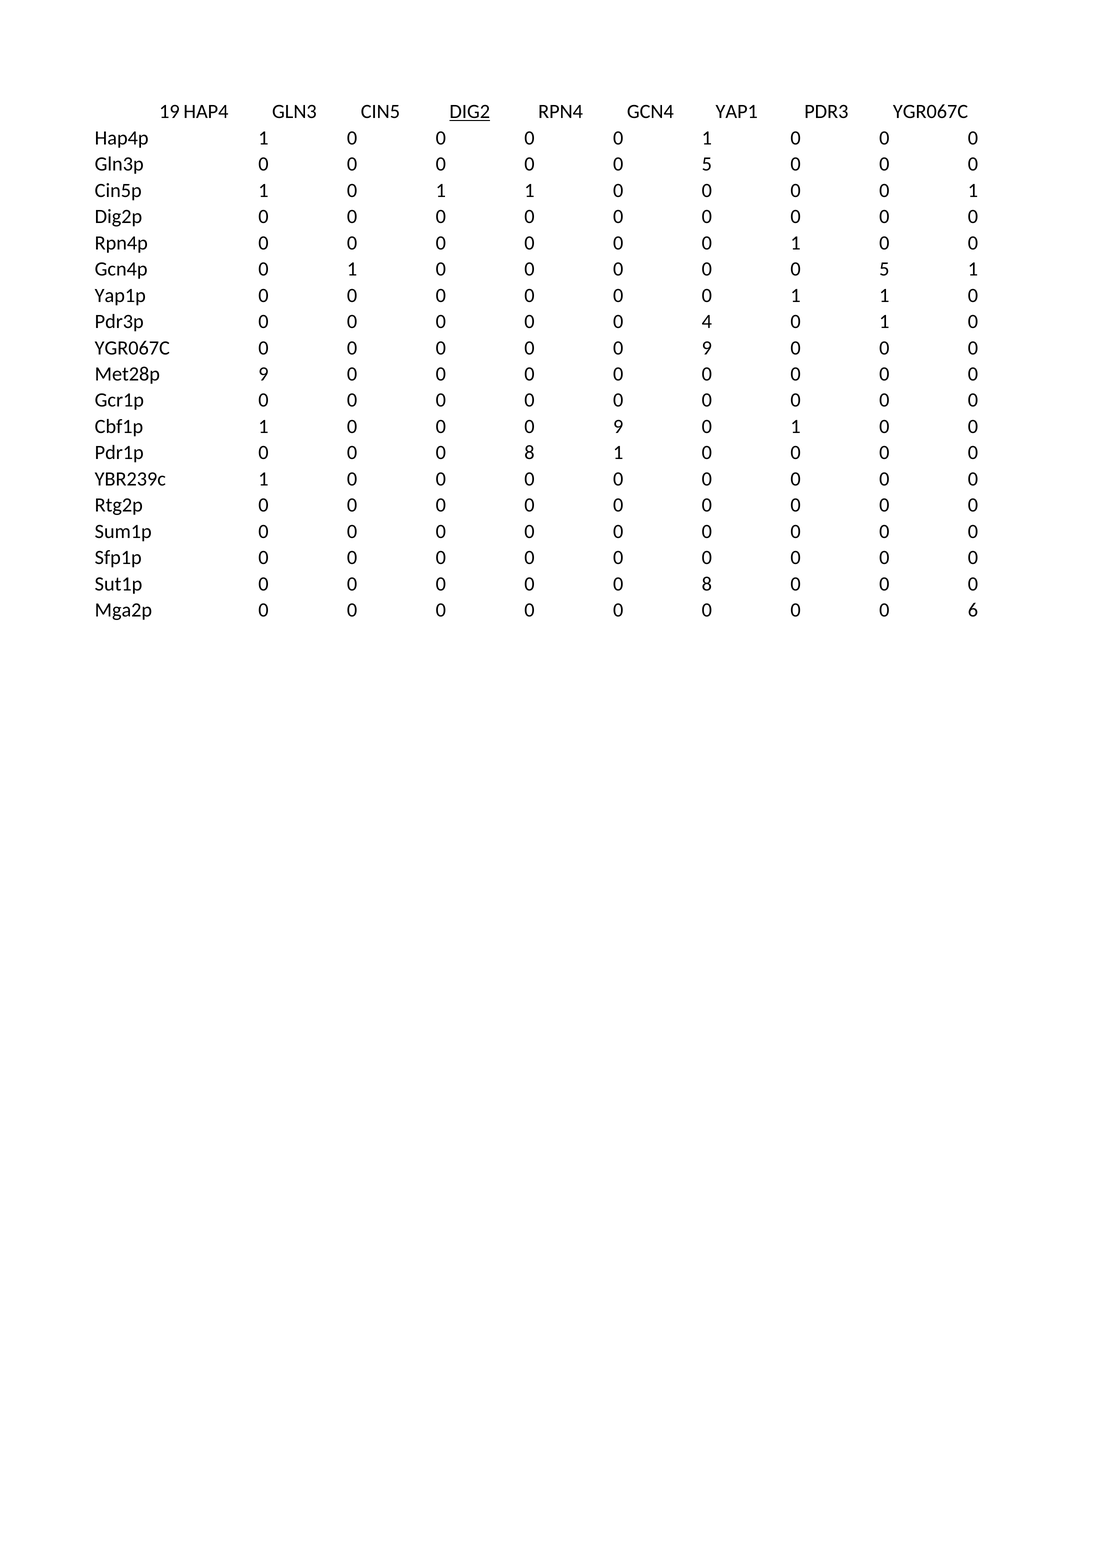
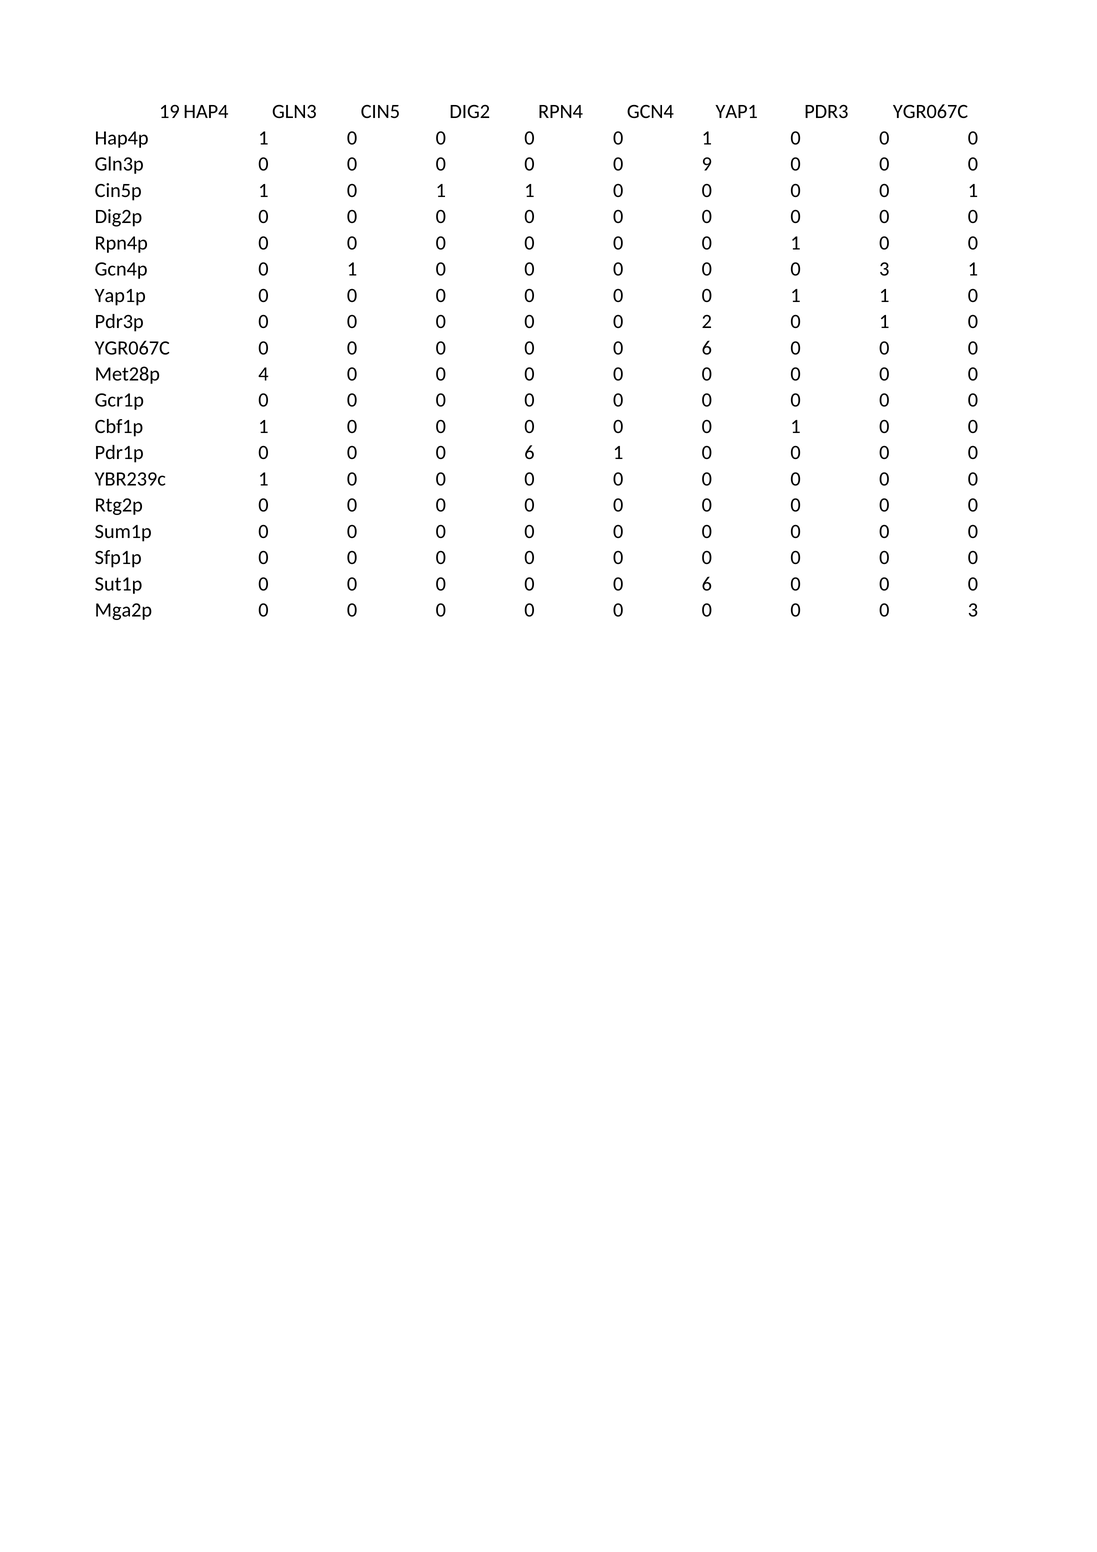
DIG2 underline: present -> none
5 at (707, 164): 5 -> 9
5 at (884, 269): 5 -> 3
4: 4 -> 2
9 at (707, 348): 9 -> 6
Met28p 9: 9 -> 4
9 at (618, 426): 9 -> 0
8 at (529, 453): 8 -> 6
8 at (707, 584): 8 -> 6
6 at (973, 610): 6 -> 3
